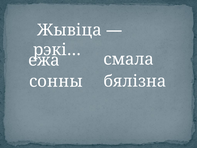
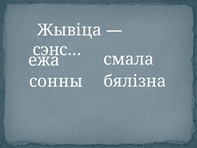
рэкі…: рэкі… -> сэнс…
